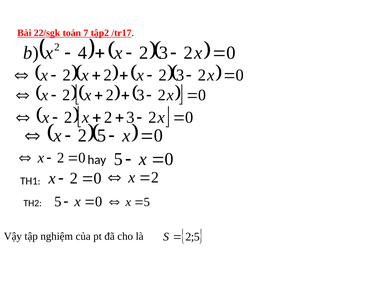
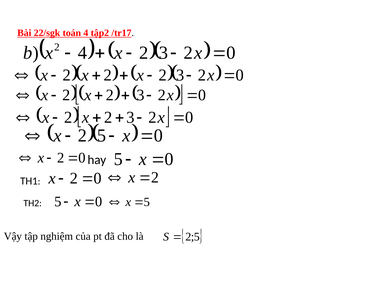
toán 7: 7 -> 4
